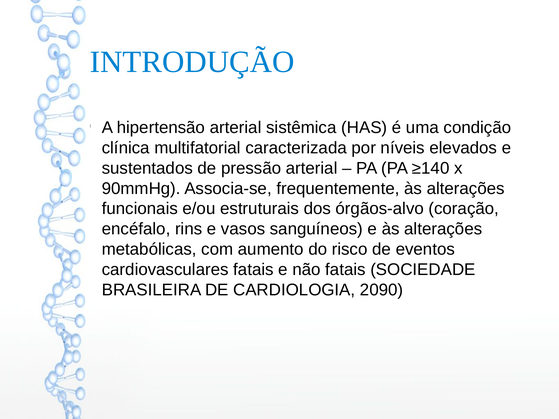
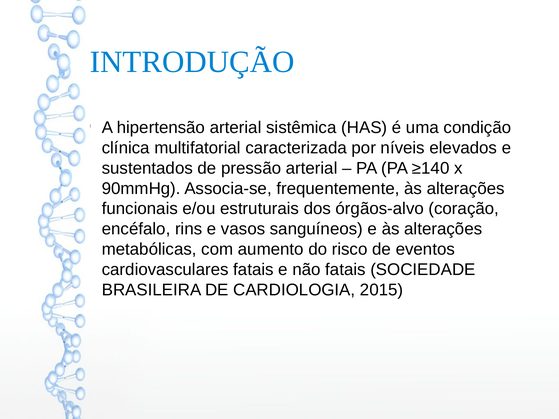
2090: 2090 -> 2015
